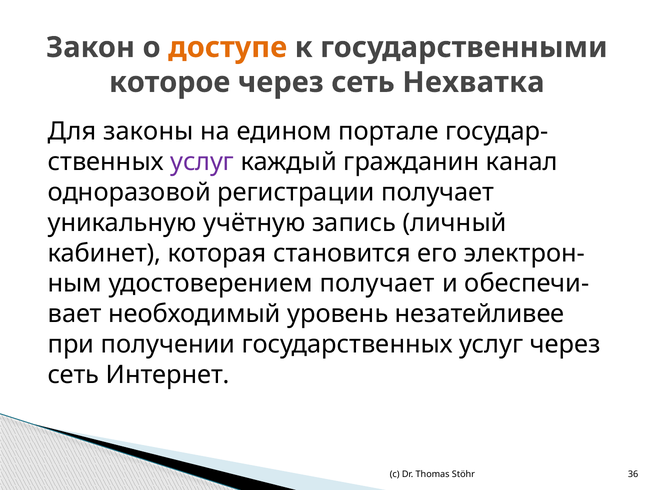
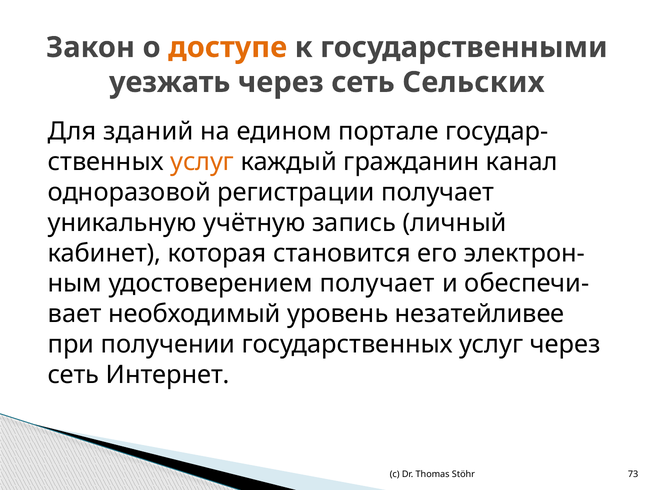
которое: которое -> уезжать
Нехватка: Нехватка -> Сельских
законы: законы -> зданий
услуг at (202, 162) colour: purple -> orange
36: 36 -> 73
